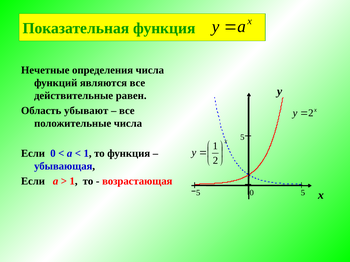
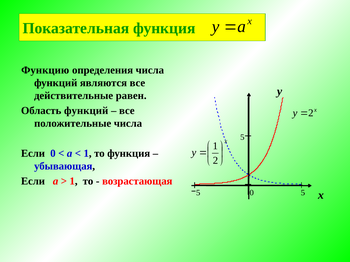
Нечетные: Нечетные -> Функцию
Область убывают: убывают -> функций
